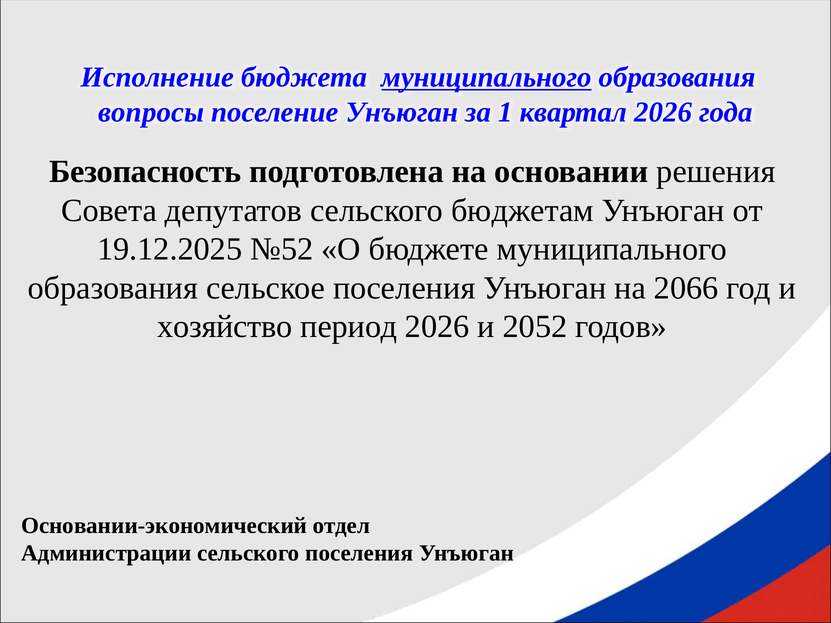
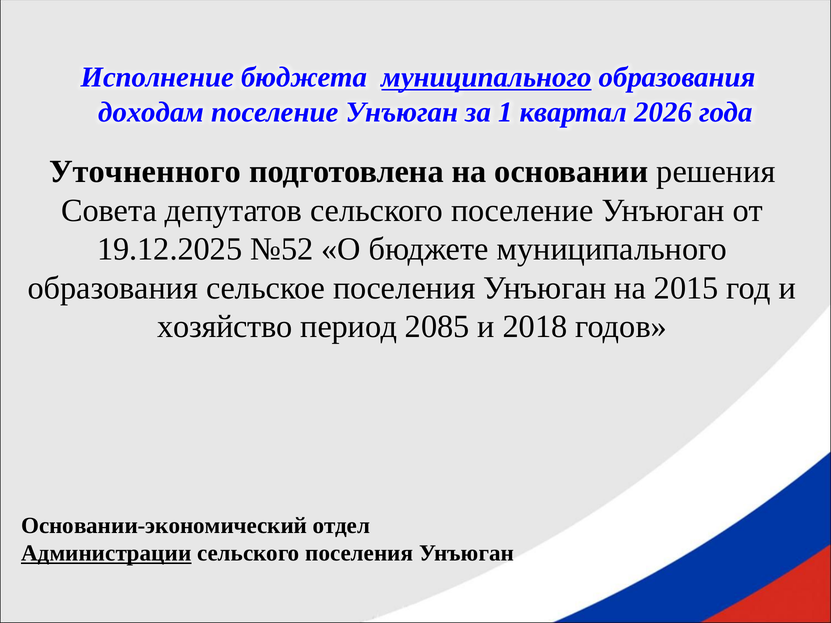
вопросы: вопросы -> доходам
Безопасность: Безопасность -> Уточненного
сельского бюджетам: бюджетам -> поселение
2066: 2066 -> 2015
период 2026: 2026 -> 2085
2052: 2052 -> 2018
Администрации underline: none -> present
